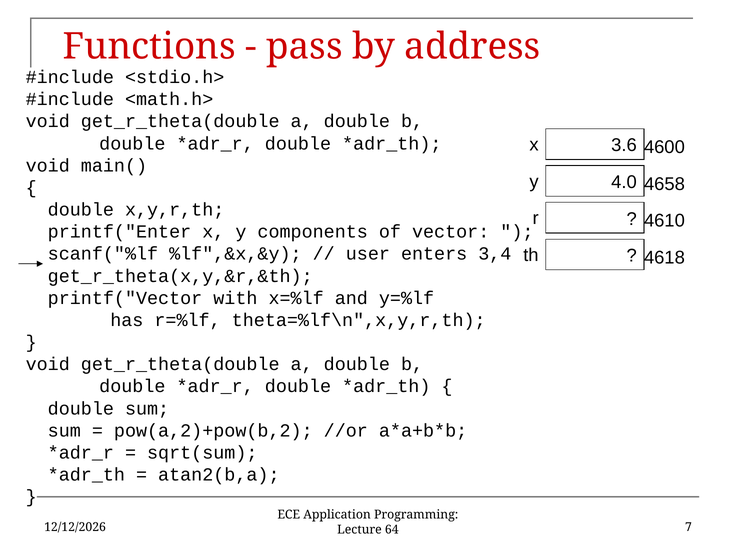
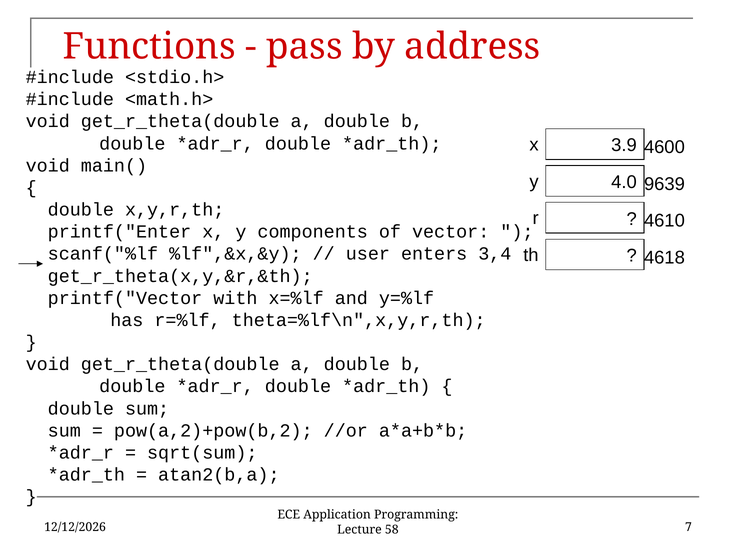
3.6: 3.6 -> 3.9
4658: 4658 -> 9639
64: 64 -> 58
